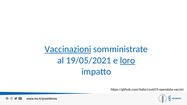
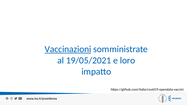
loro underline: present -> none
